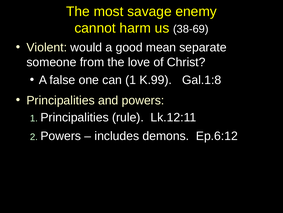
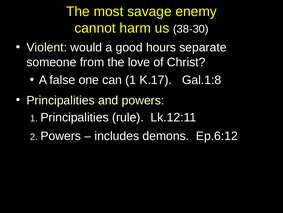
38-69: 38-69 -> 38-30
mean: mean -> hours
K.99: K.99 -> K.17
